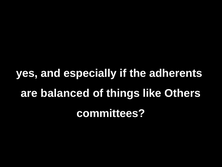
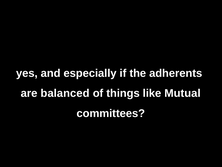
Others: Others -> Mutual
